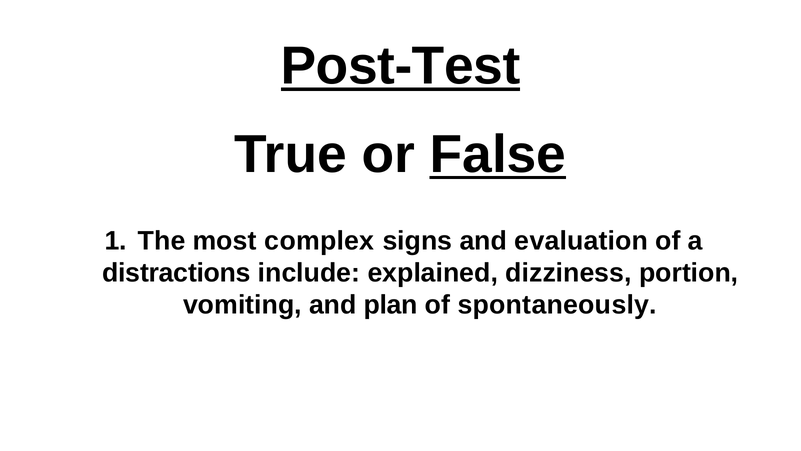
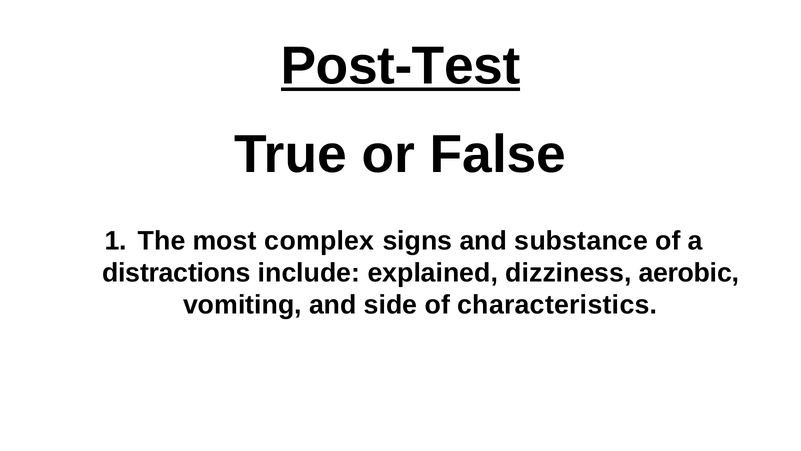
False underline: present -> none
evaluation: evaluation -> substance
portion: portion -> aerobic
plan: plan -> side
spontaneously: spontaneously -> characteristics
